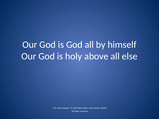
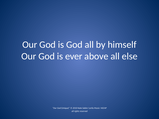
holy: holy -> ever
